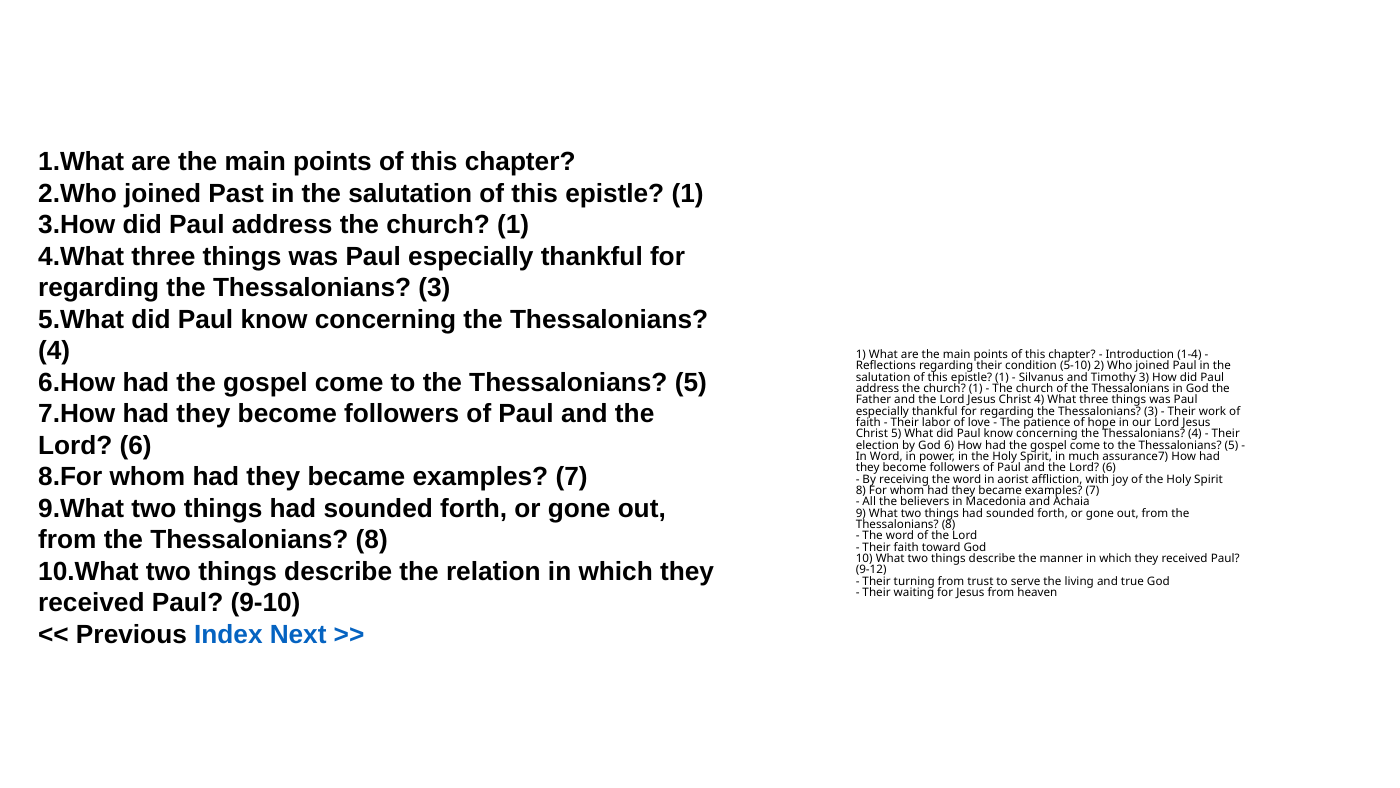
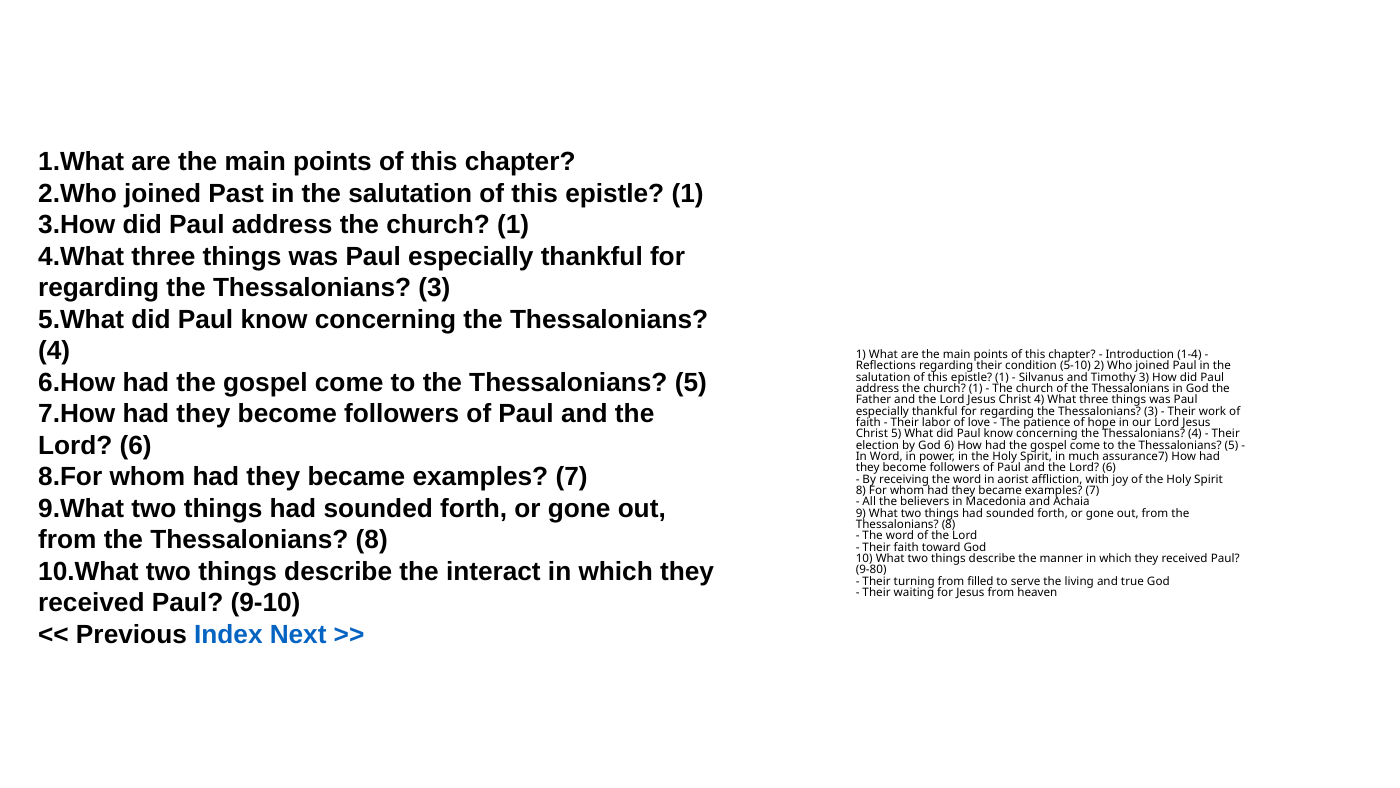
relation: relation -> interact
9-12: 9-12 -> 9-80
trust: trust -> filled
